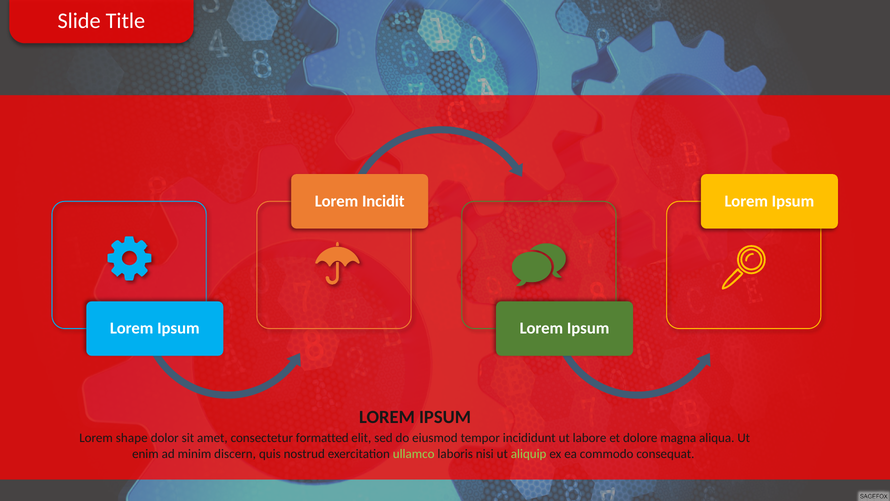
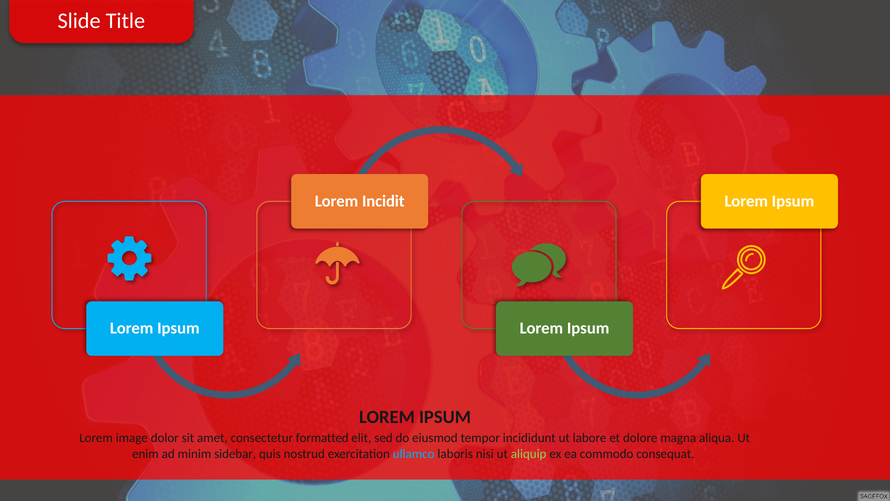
shape: shape -> image
discern: discern -> sidebar
ullamco colour: light green -> light blue
